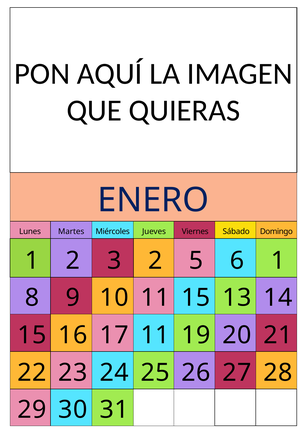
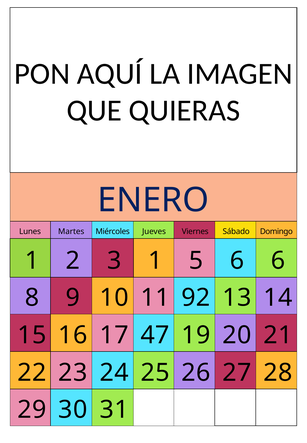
3 2: 2 -> 1
6 1: 1 -> 6
11 15: 15 -> 92
17 11: 11 -> 47
